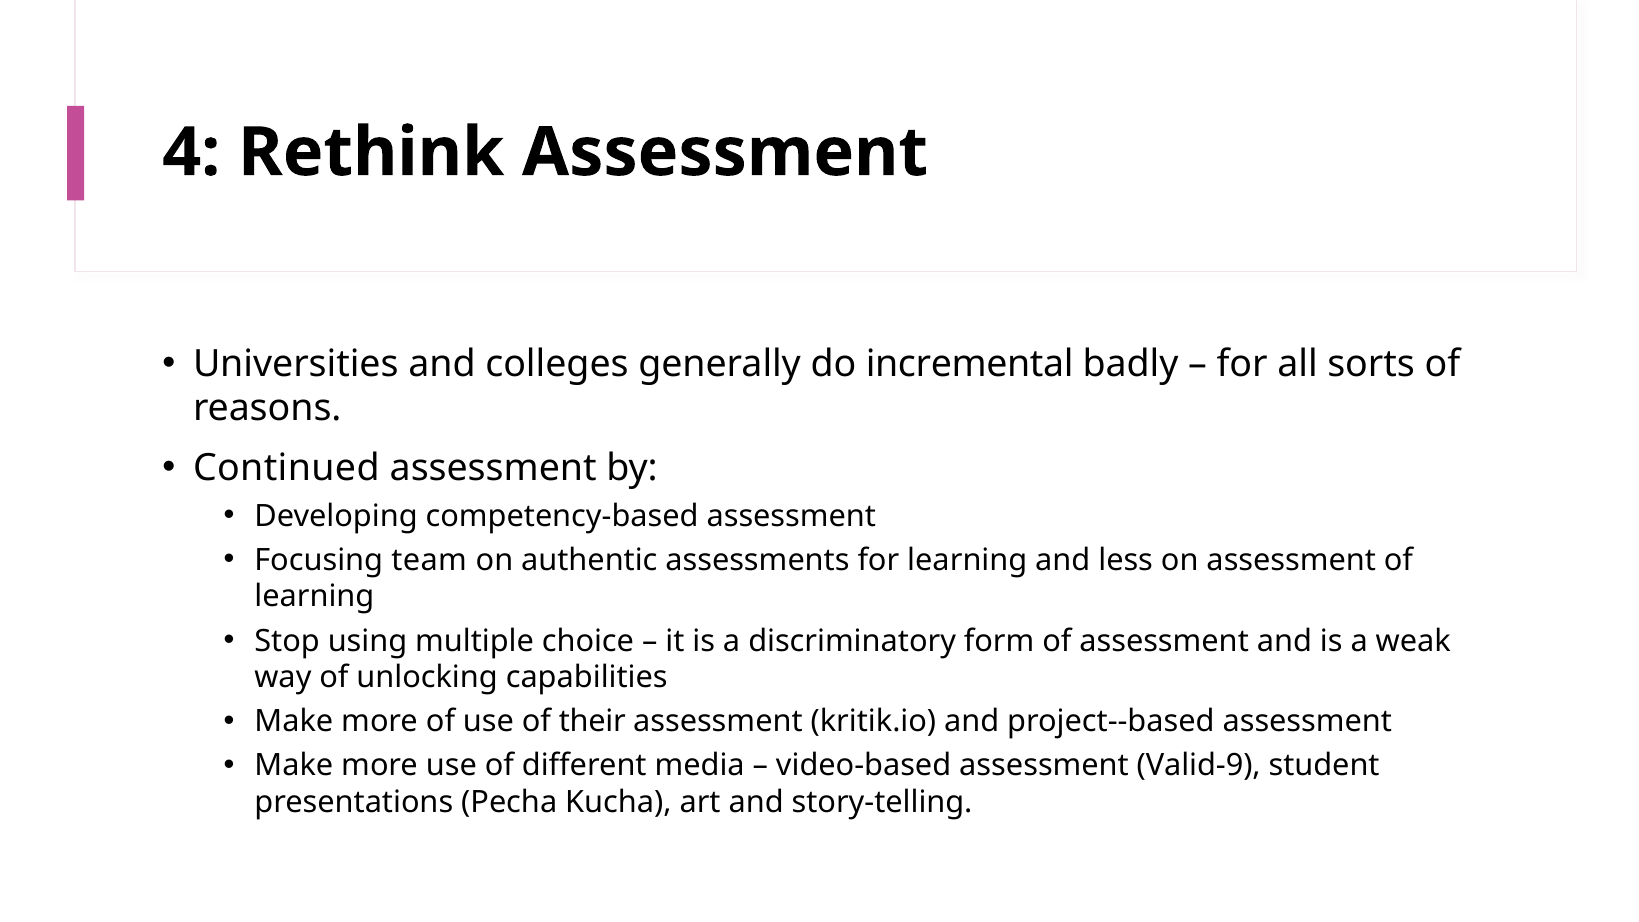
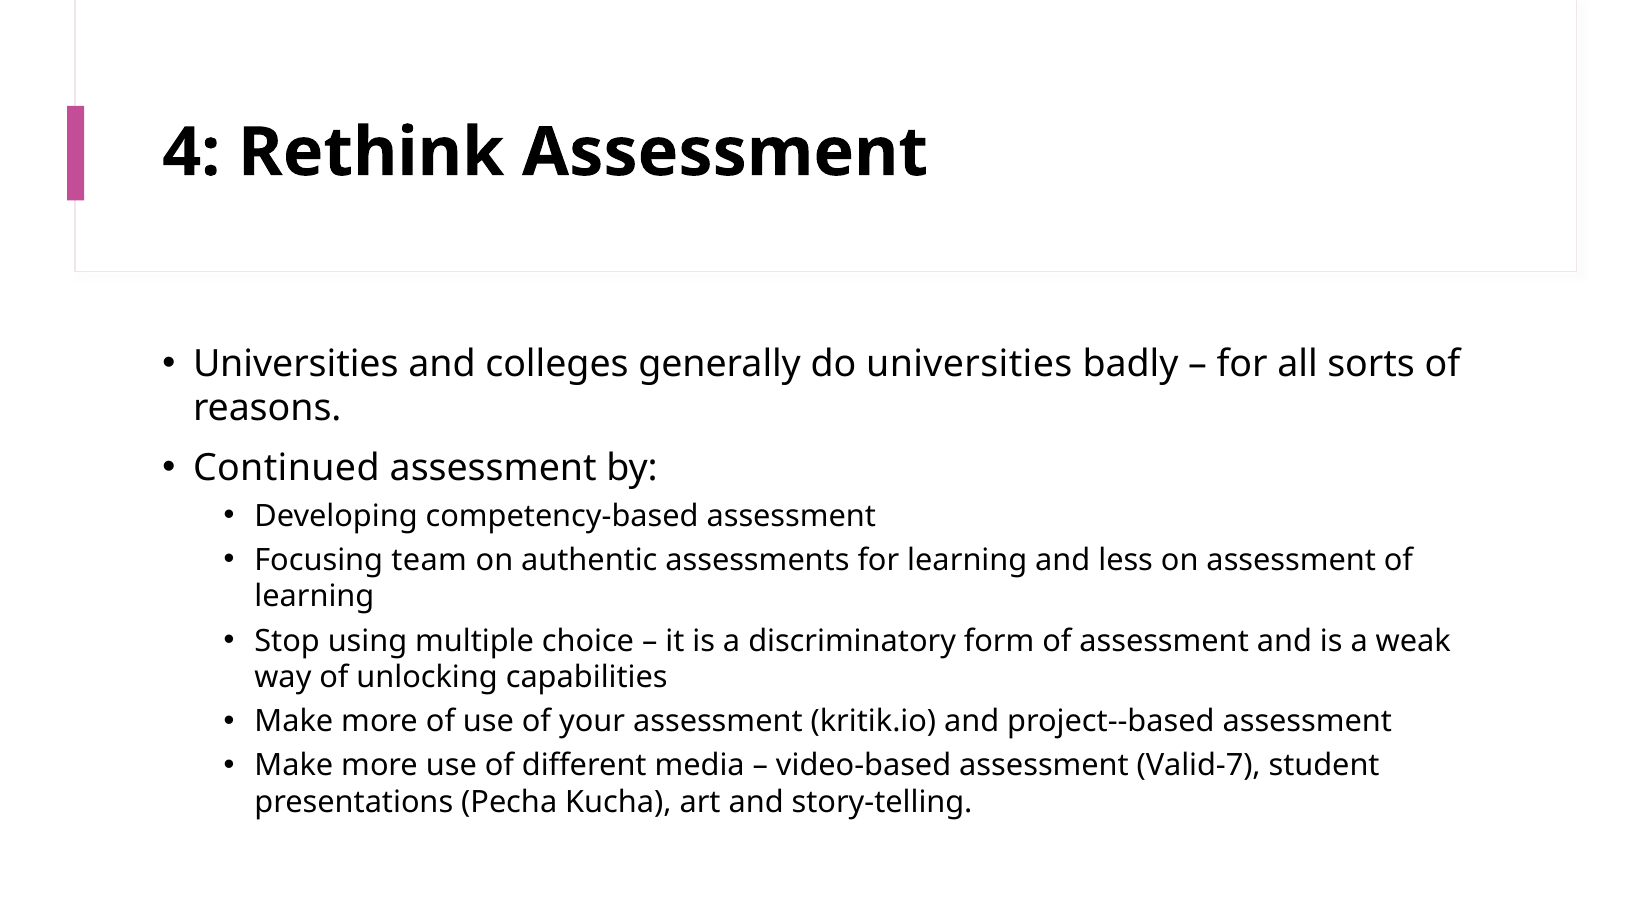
do incremental: incremental -> universities
their: their -> your
Valid-9: Valid-9 -> Valid-7
